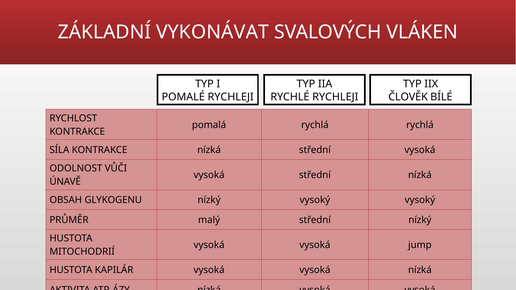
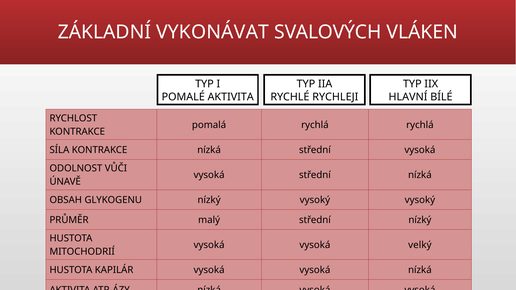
POMALÉ RYCHLEJI: RYCHLEJI -> AKTIVITA
ČLOVĚK: ČLOVĚK -> HLAVNÍ
jump: jump -> velký
